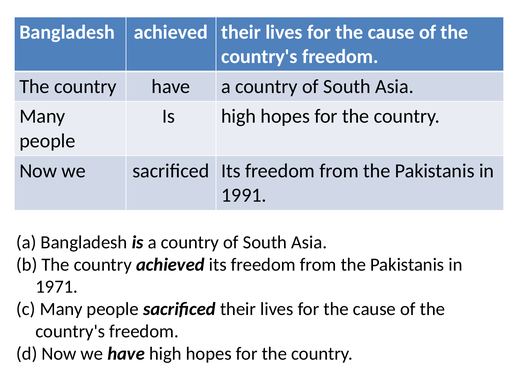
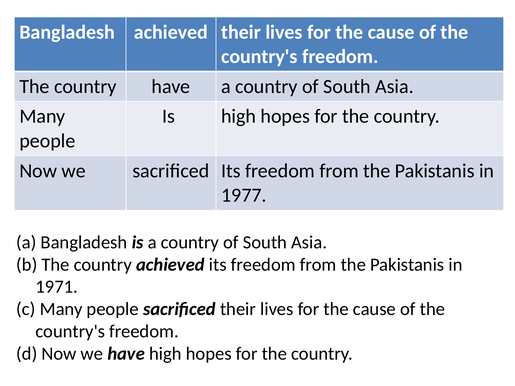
1991: 1991 -> 1977
